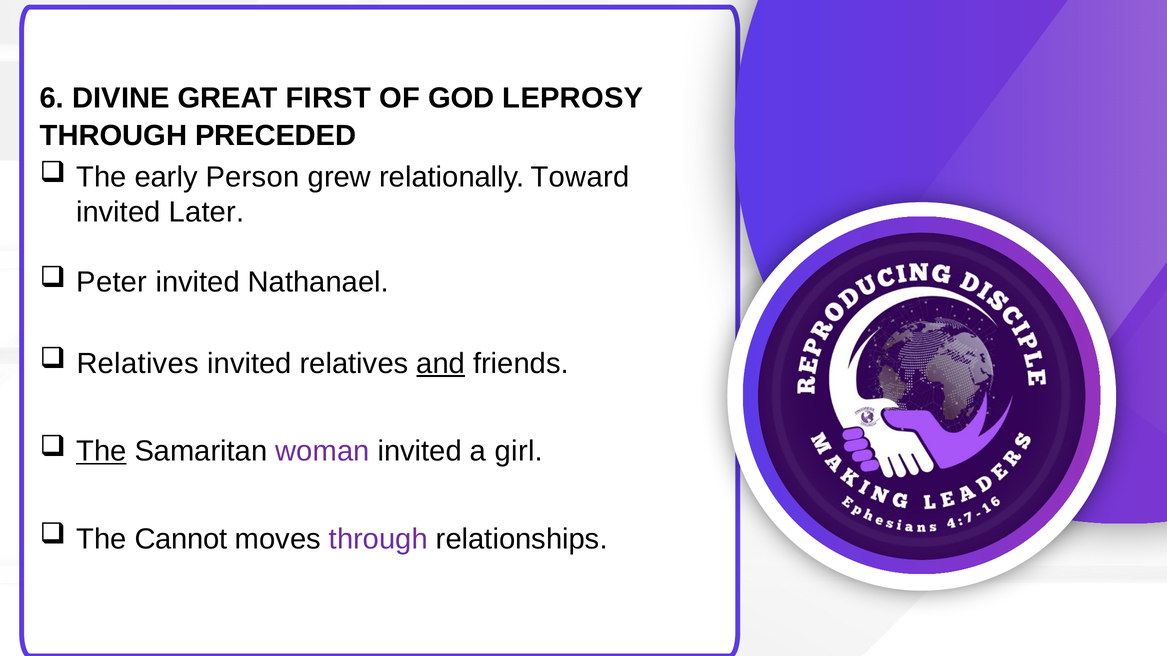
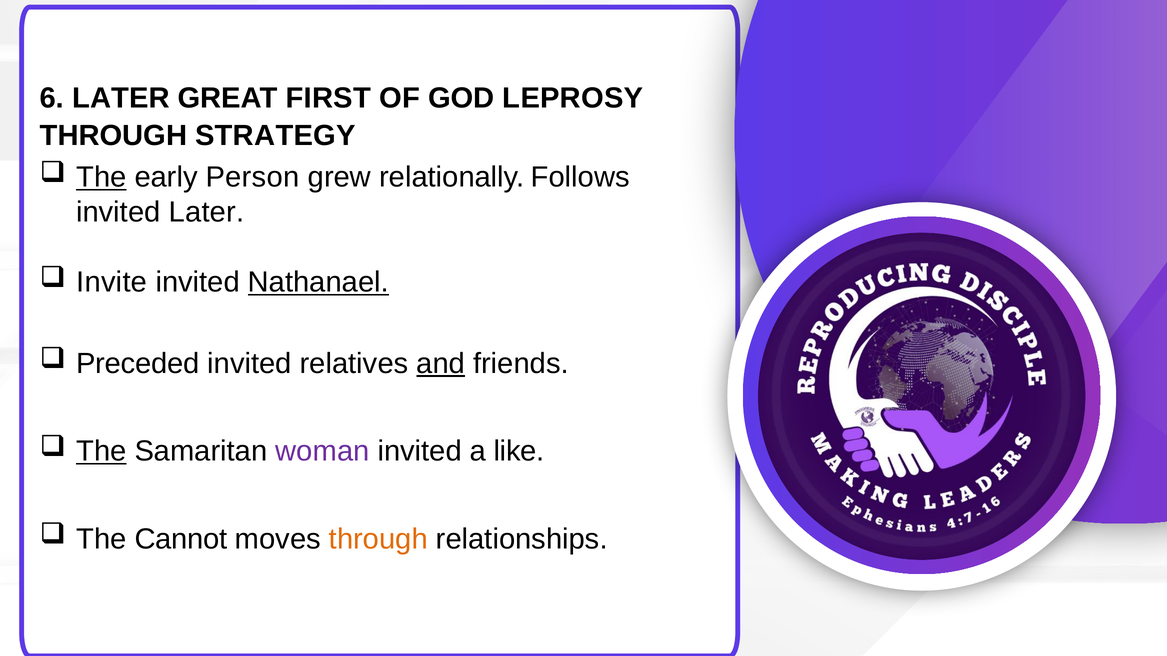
6 DIVINE: DIVINE -> LATER
PRECEDED: PRECEDED -> STRATEGY
The at (101, 177) underline: none -> present
Toward: Toward -> Follows
Peter: Peter -> Invite
Nathanael underline: none -> present
Relatives at (138, 364): Relatives -> Preceded
girl: girl -> like
through at (378, 539) colour: purple -> orange
